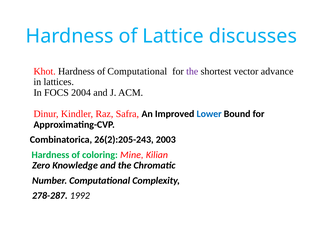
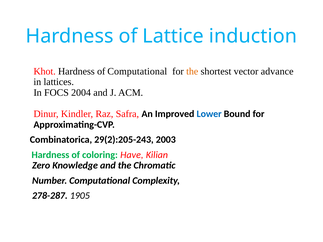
discusses: discusses -> induction
the at (192, 71) colour: purple -> orange
26(2):205-243: 26(2):205-243 -> 29(2):205-243
Mine: Mine -> Have
1992: 1992 -> 1905
